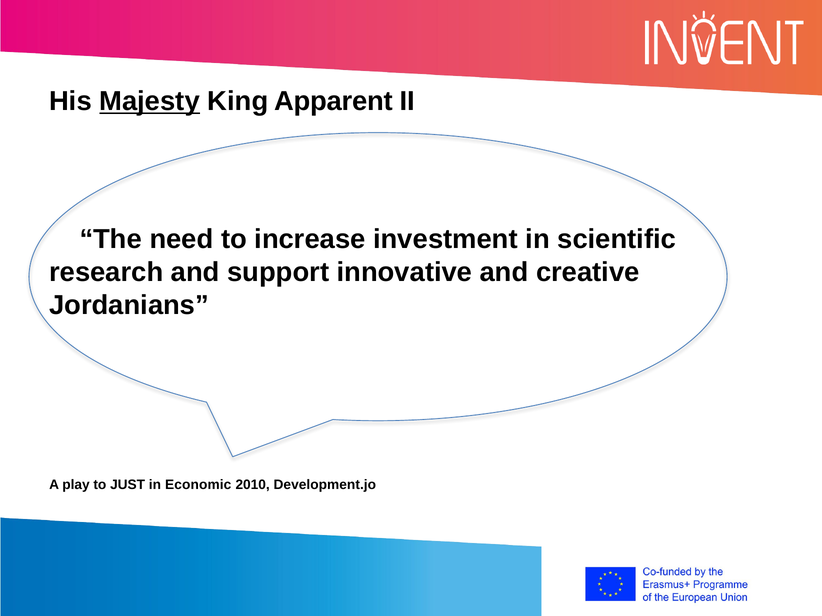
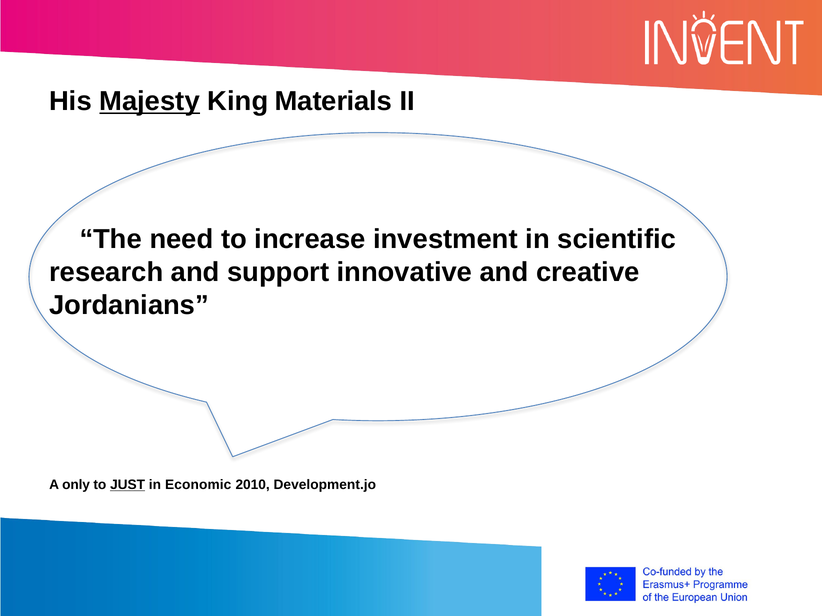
Apparent: Apparent -> Materials
play: play -> only
JUST underline: none -> present
